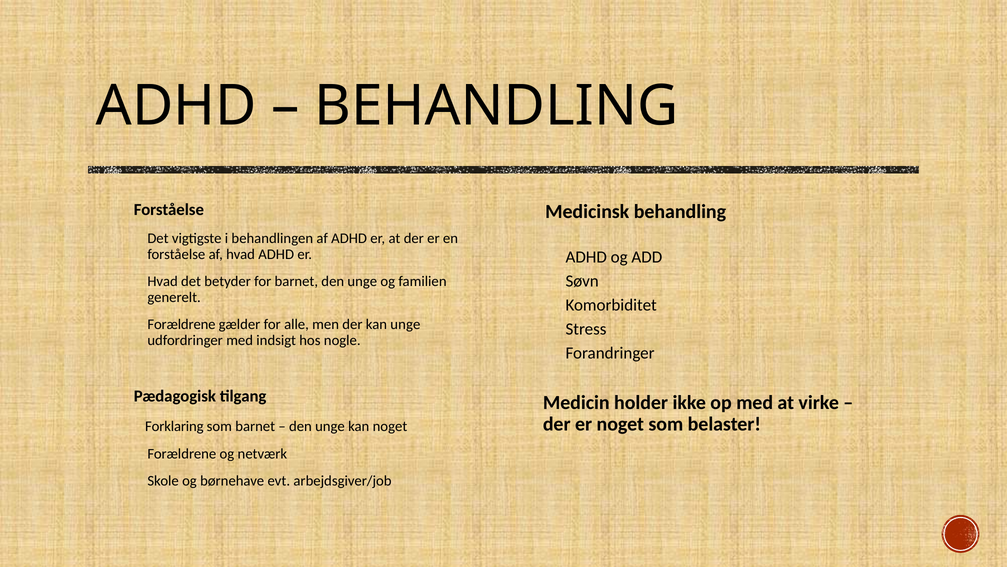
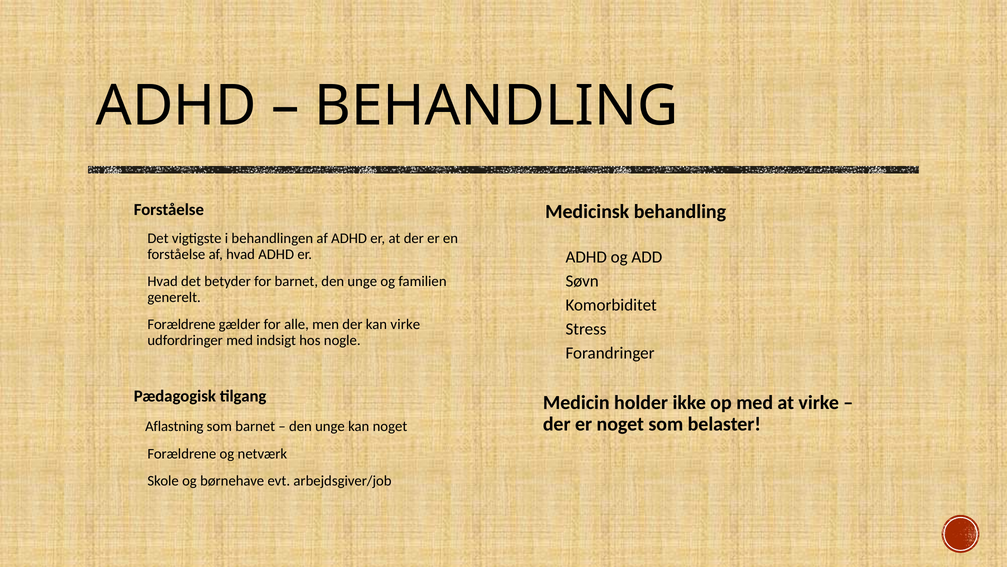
kan unge: unge -> virke
Forklaring: Forklaring -> Aflastning
